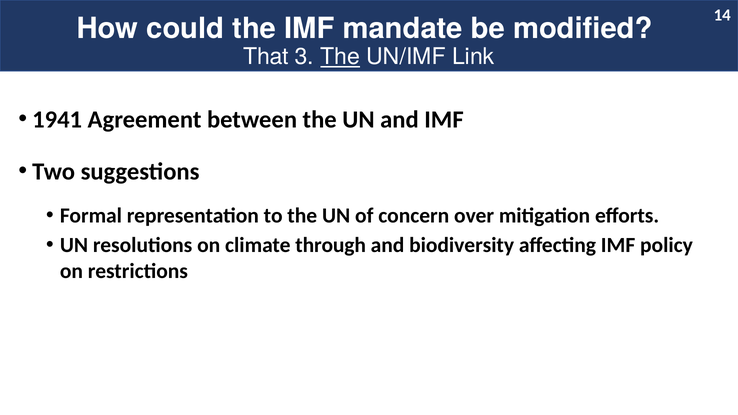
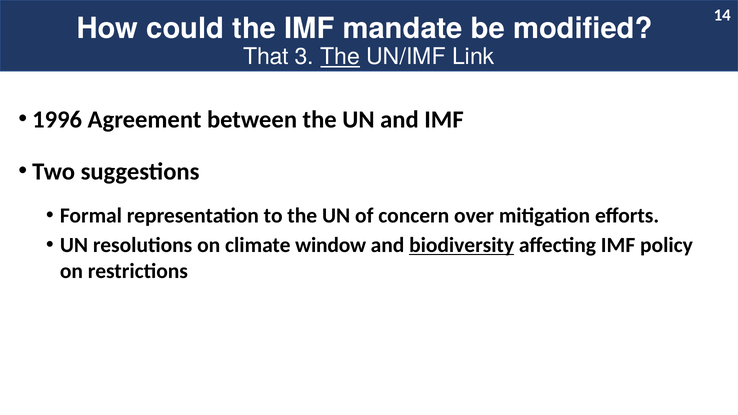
1941: 1941 -> 1996
through: through -> window
biodiversity underline: none -> present
